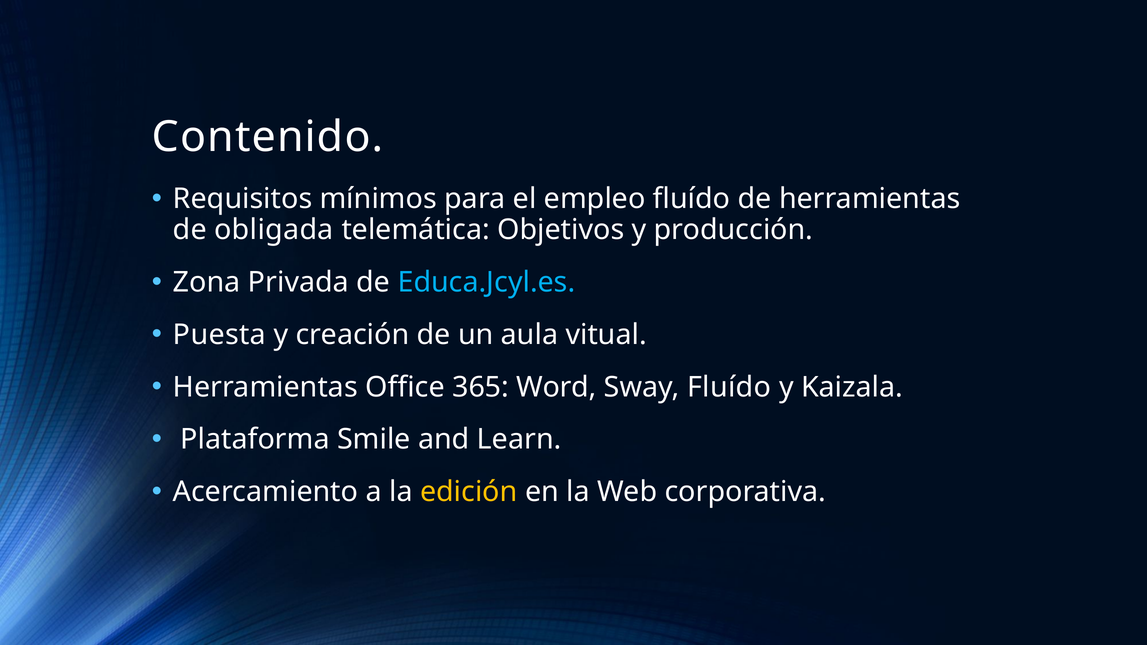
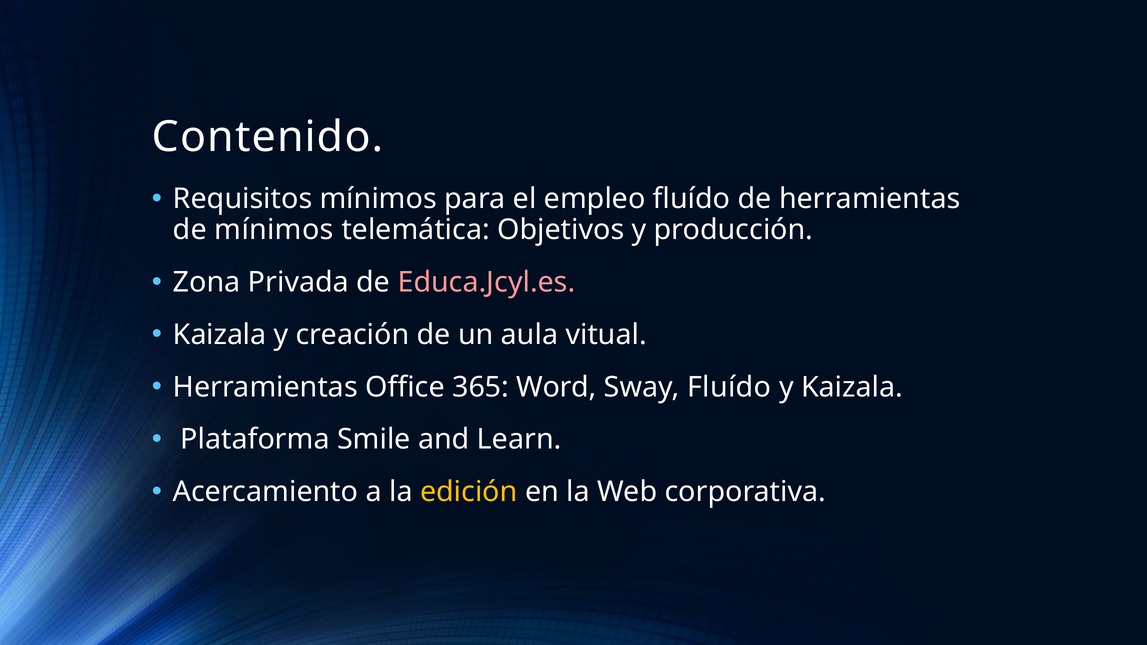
de obligada: obligada -> mínimos
Educa.Jcyl.es colour: light blue -> pink
Puesta at (219, 335): Puesta -> Kaizala
